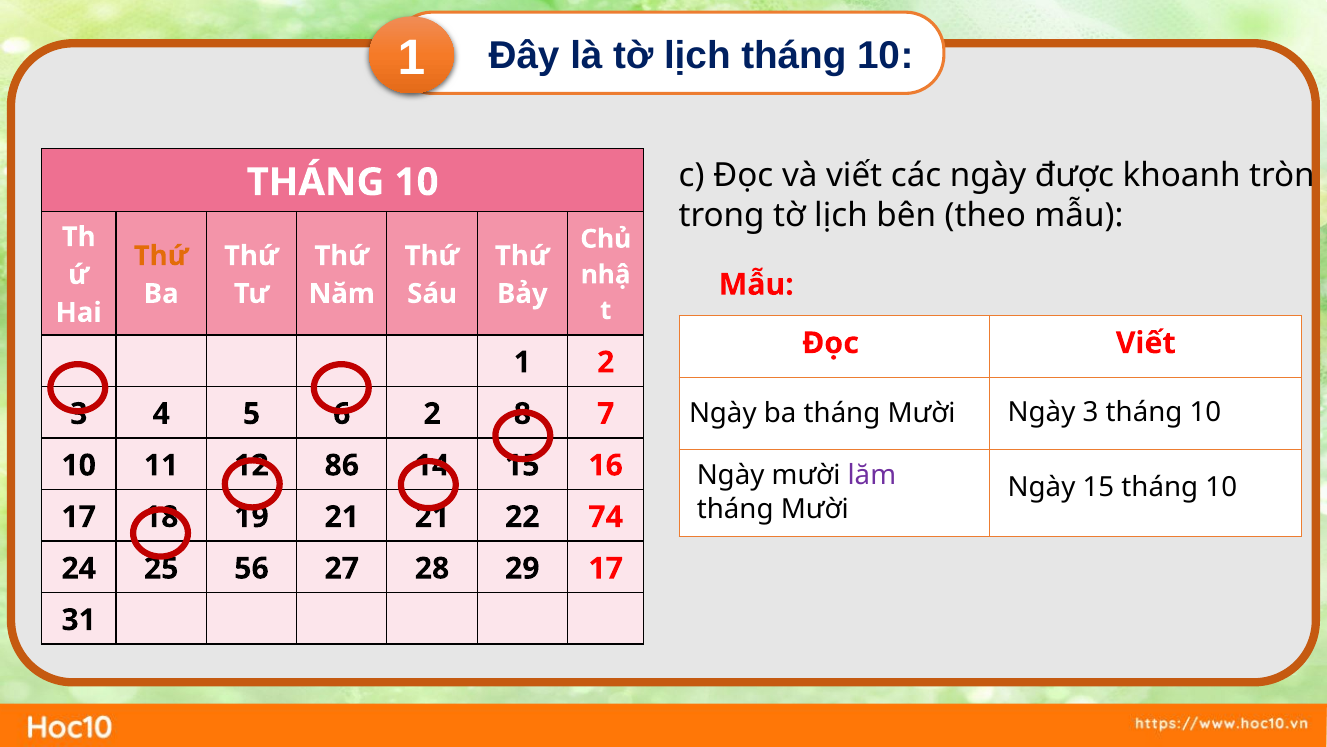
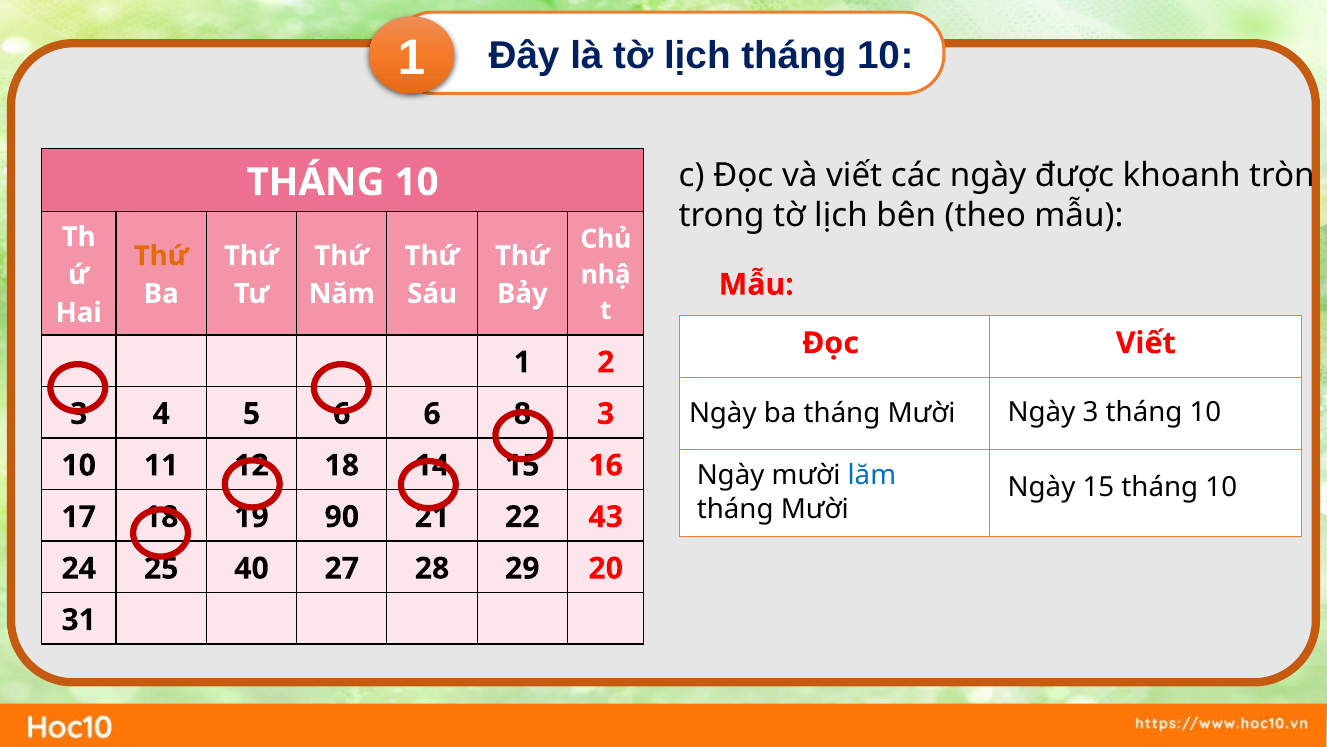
2 at (432, 414): 2 -> 6
7 at (606, 414): 7 -> 3
86 at (342, 465): 86 -> 18
lăm colour: purple -> blue
19 21: 21 -> 90
74: 74 -> 43
56: 56 -> 40
29 17: 17 -> 20
